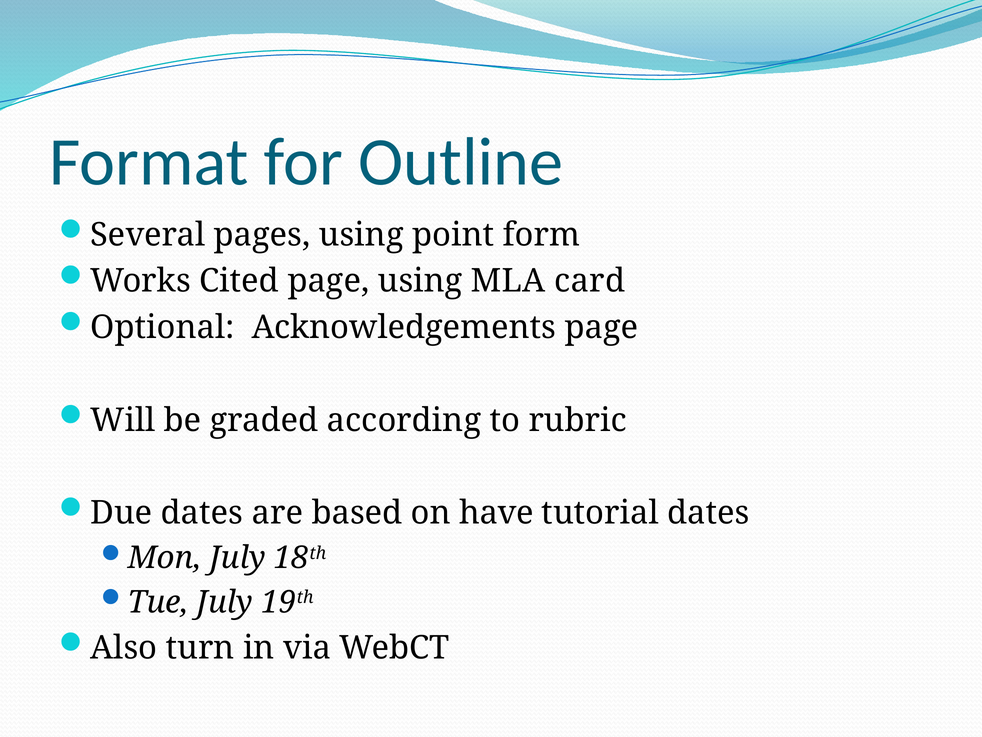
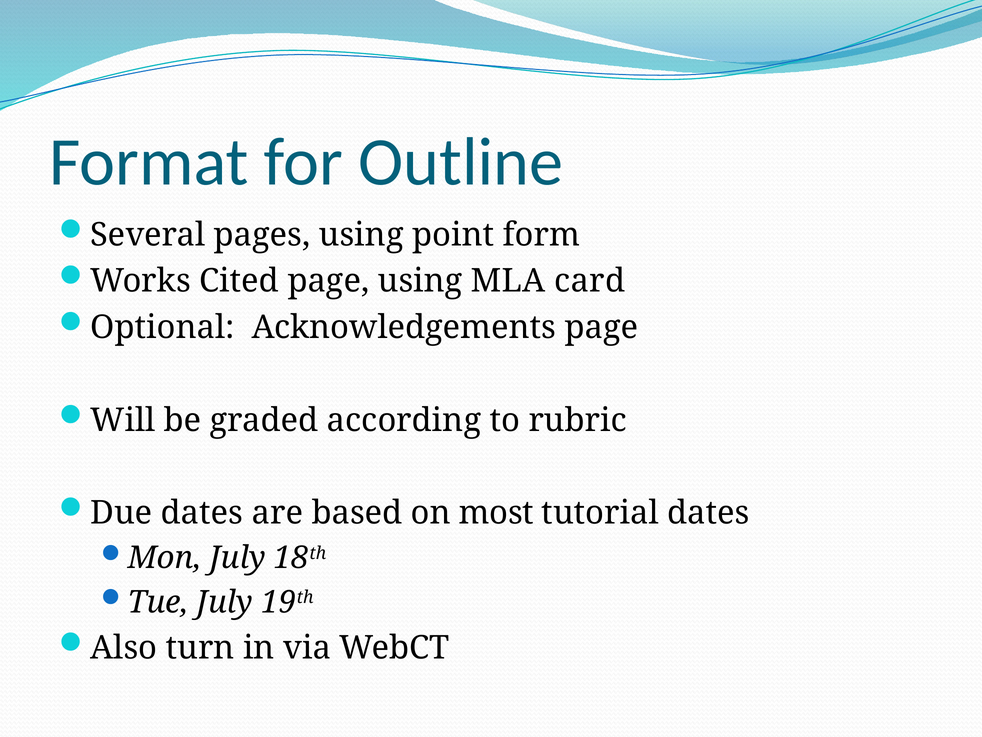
have: have -> most
